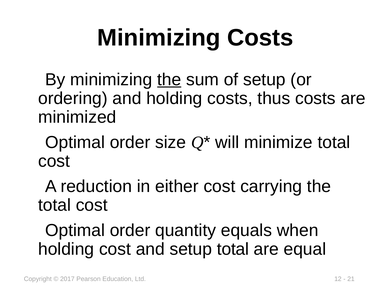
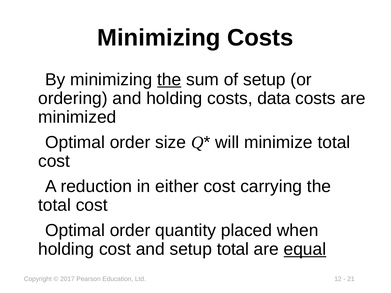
thus: thus -> data
equals: equals -> placed
equal underline: none -> present
